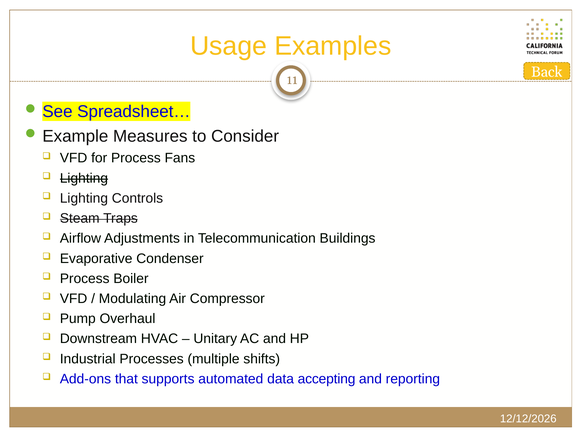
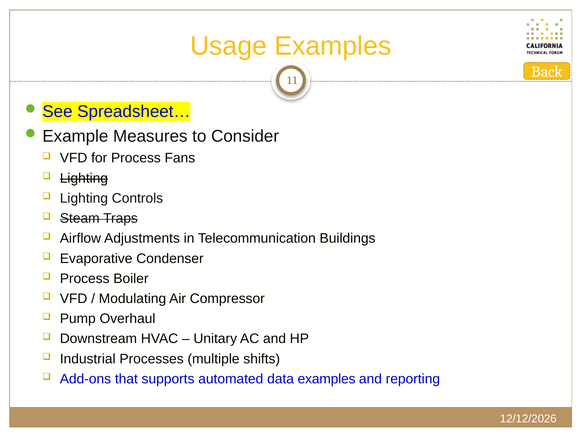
data accepting: accepting -> examples
